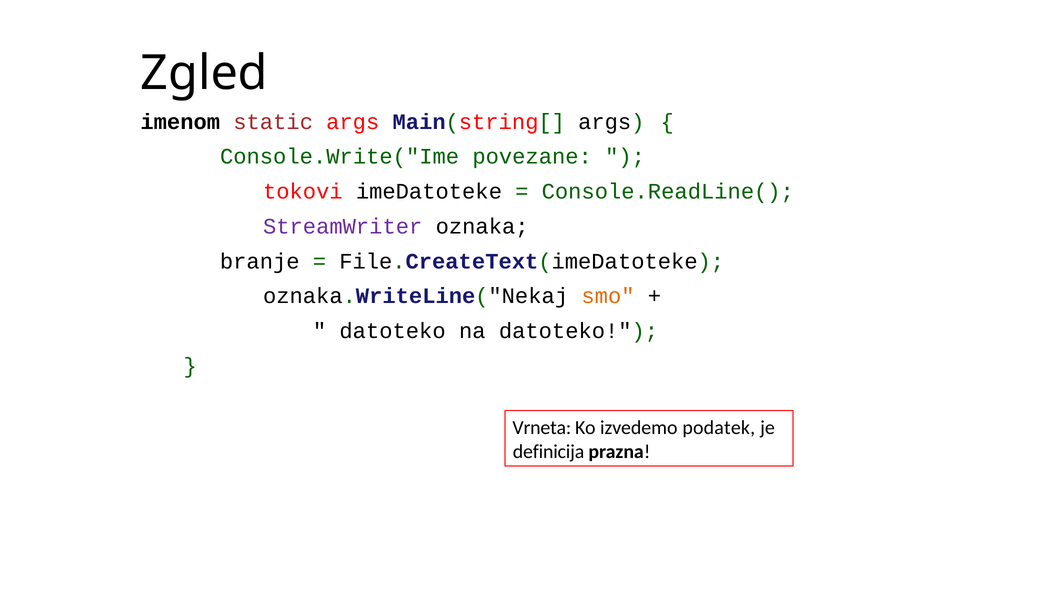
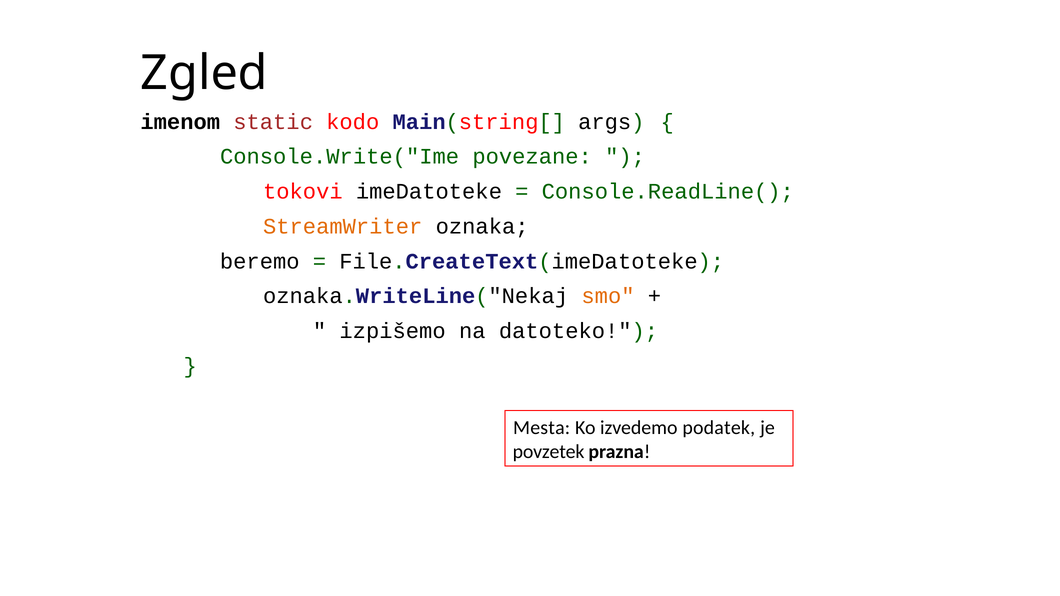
static args: args -> kodo
StreamWriter colour: purple -> orange
branje: branje -> beremo
datoteko at (393, 331): datoteko -> izpišemo
Vrneta: Vrneta -> Mesta
definicija: definicija -> povzetek
